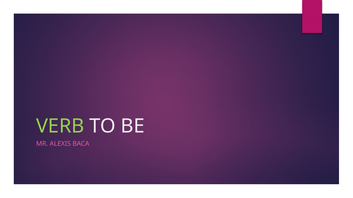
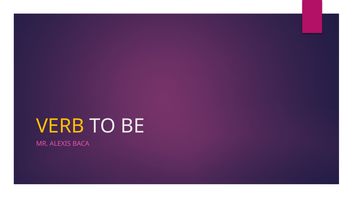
VERB colour: light green -> yellow
